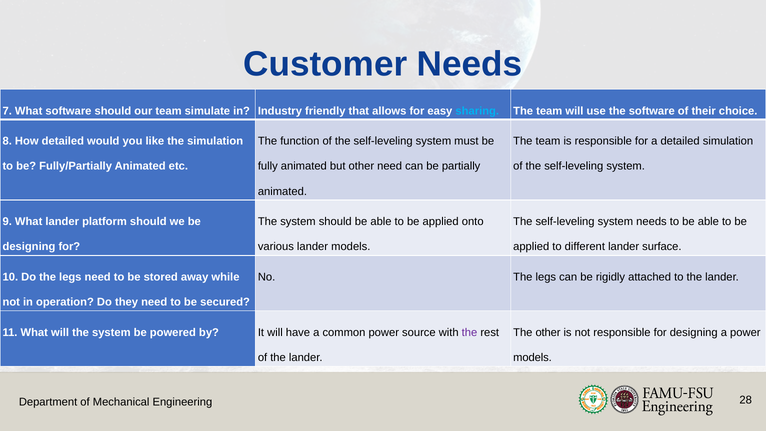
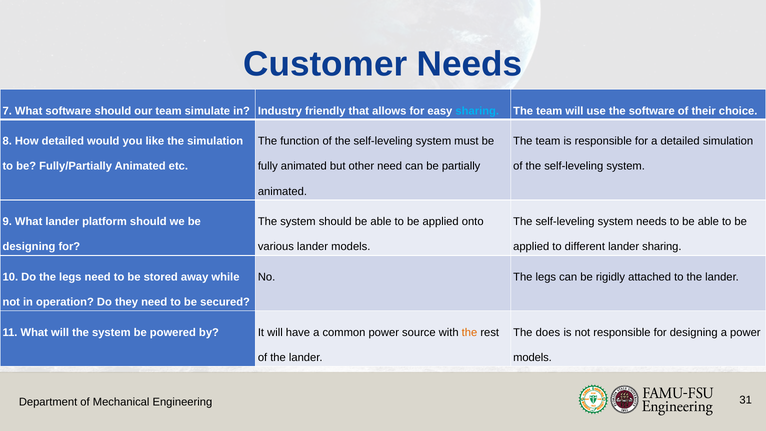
lander surface: surface -> sharing
the at (469, 332) colour: purple -> orange
The other: other -> does
28: 28 -> 31
